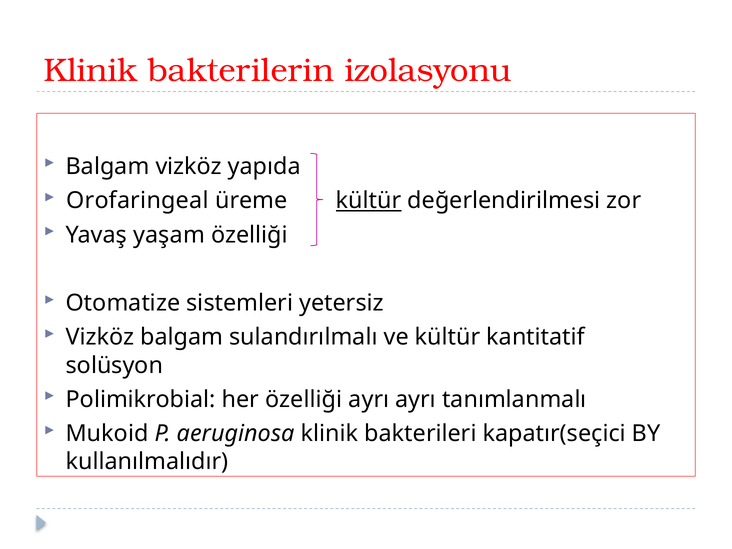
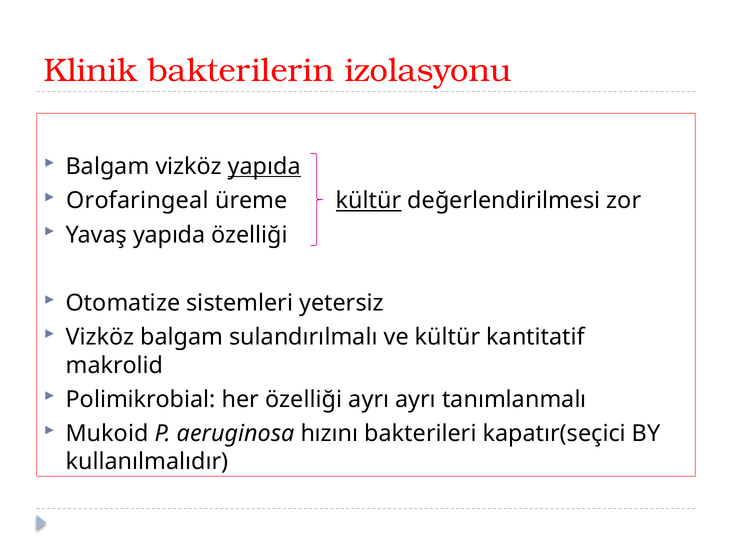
yapıda at (264, 166) underline: none -> present
Yavaş yaşam: yaşam -> yapıda
solüsyon: solüsyon -> makrolid
aeruginosa klinik: klinik -> hızını
